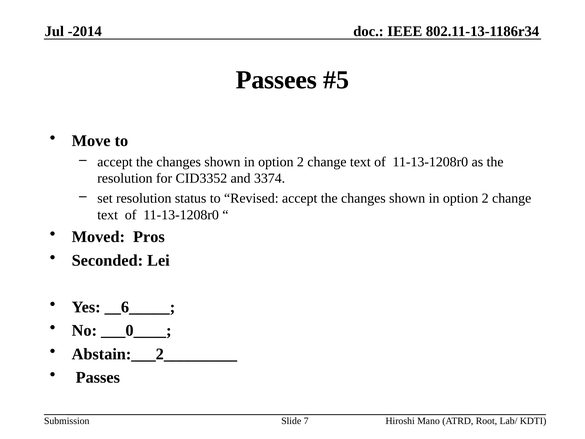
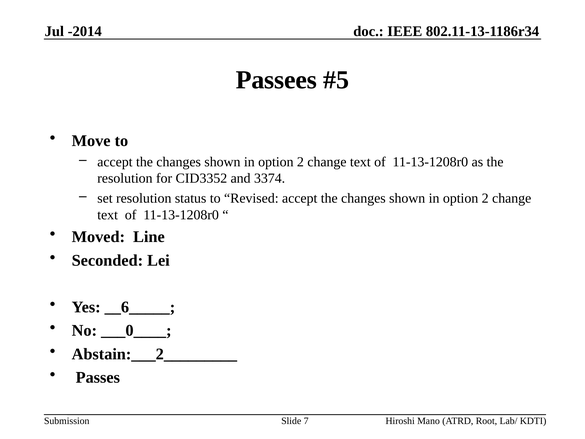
Pros: Pros -> Line
